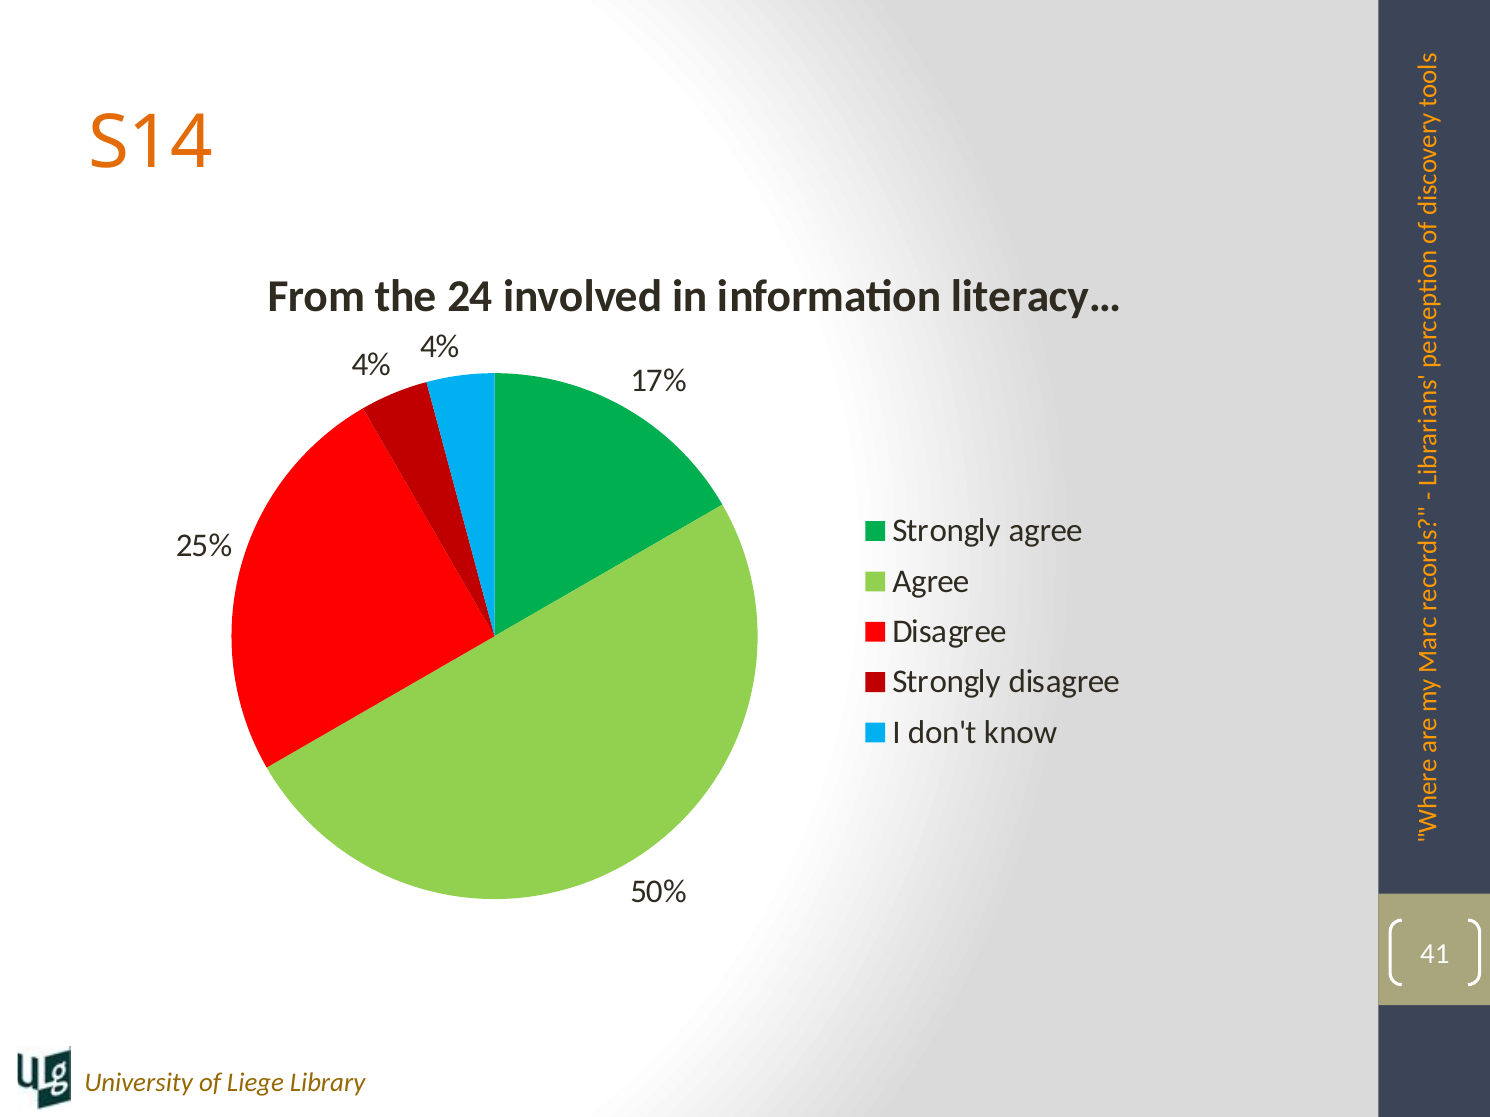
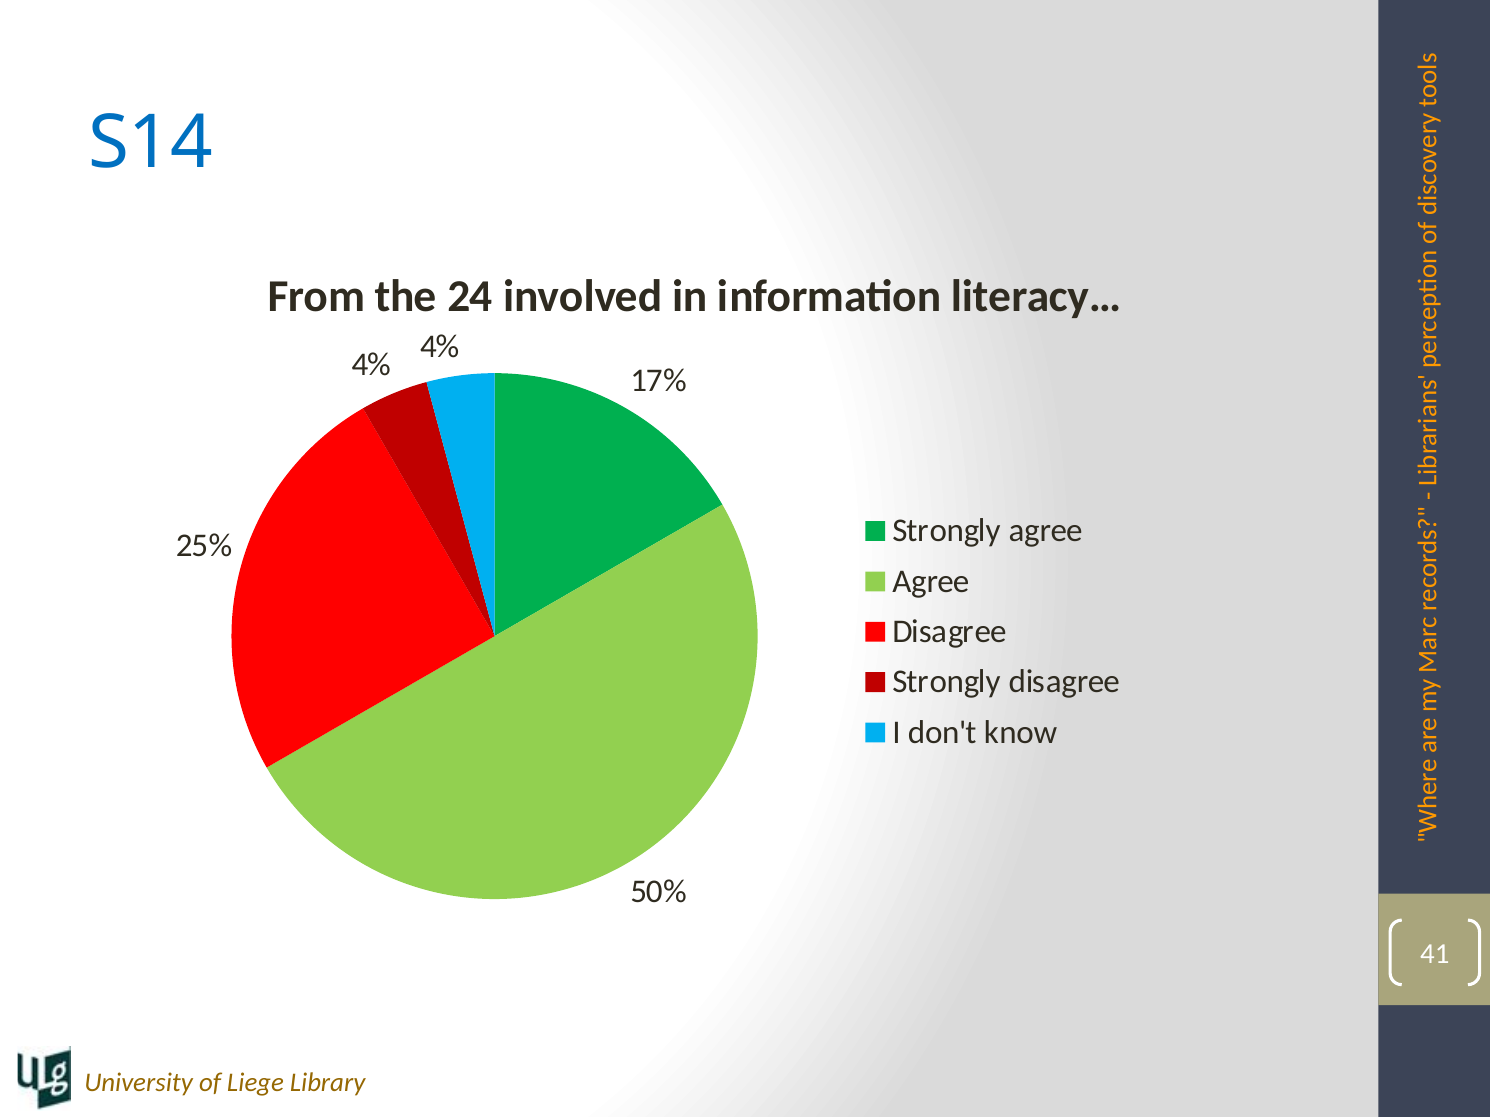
S14 colour: orange -> blue
